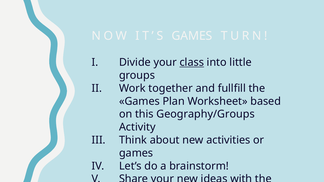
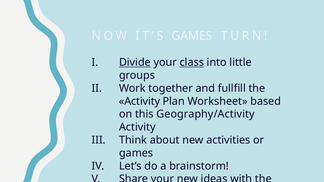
Divide underline: none -> present
Games at (139, 101): Games -> Activity
Geography/Groups: Geography/Groups -> Geography/Activity
